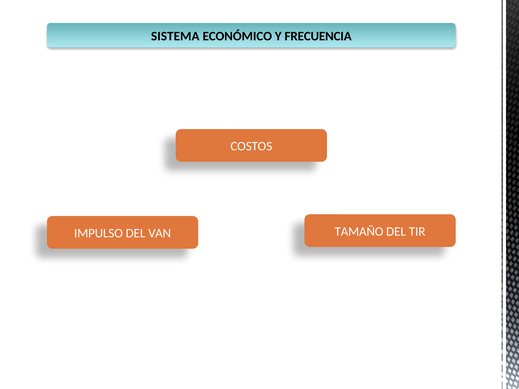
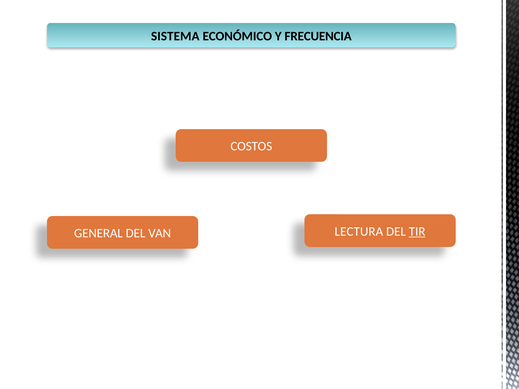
IMPULSO: IMPULSO -> GENERAL
TAMAÑO: TAMAÑO -> LECTURA
TIR underline: none -> present
